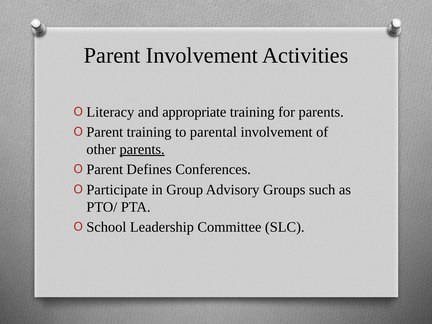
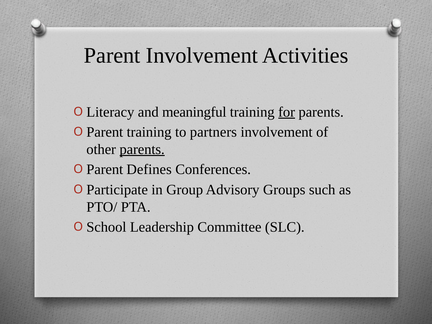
appropriate: appropriate -> meaningful
for underline: none -> present
parental: parental -> partners
